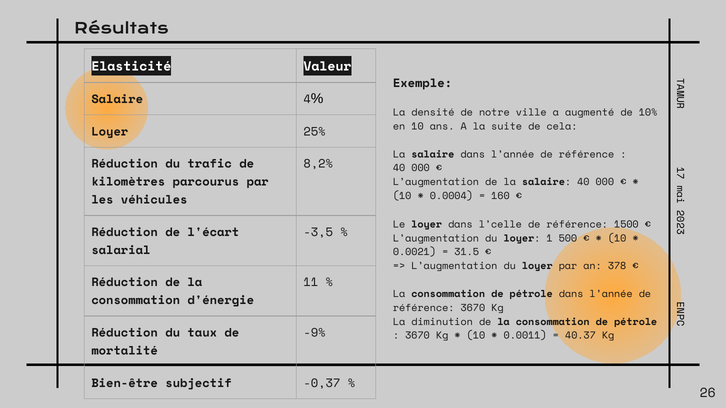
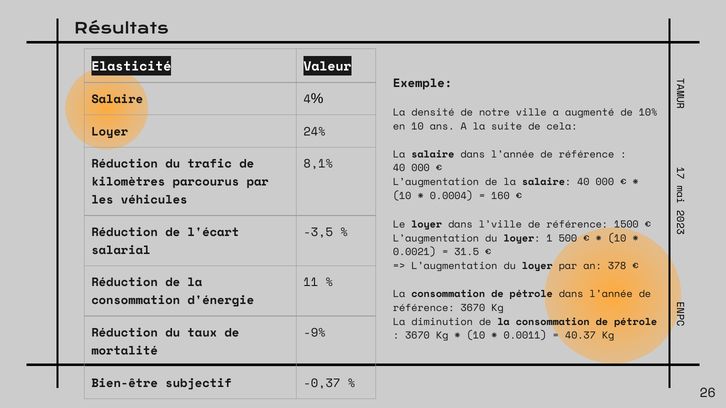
25%: 25% -> 24%
8,2%: 8,2% -> 8,1%
l’celle: l’celle -> l’ville
